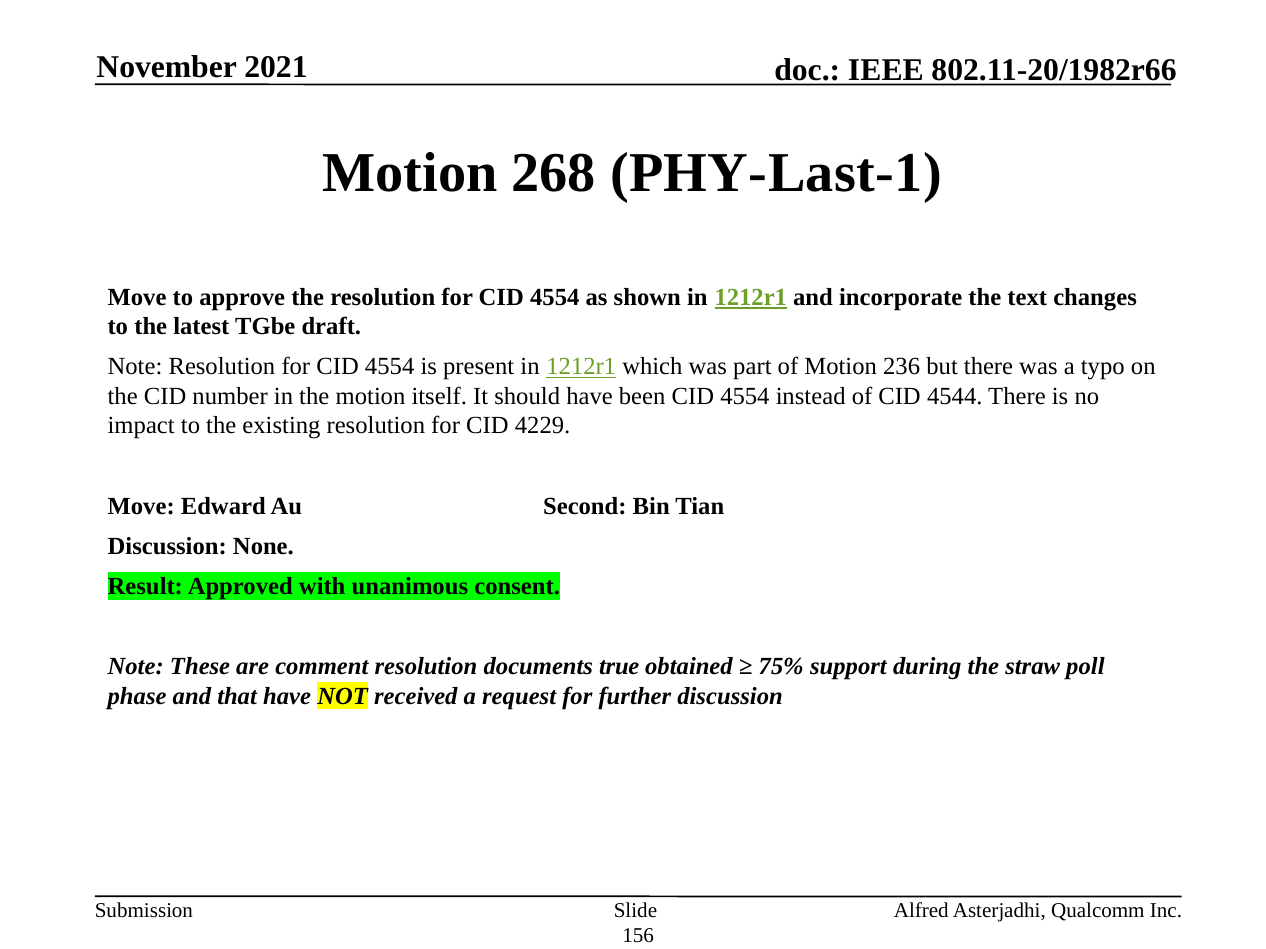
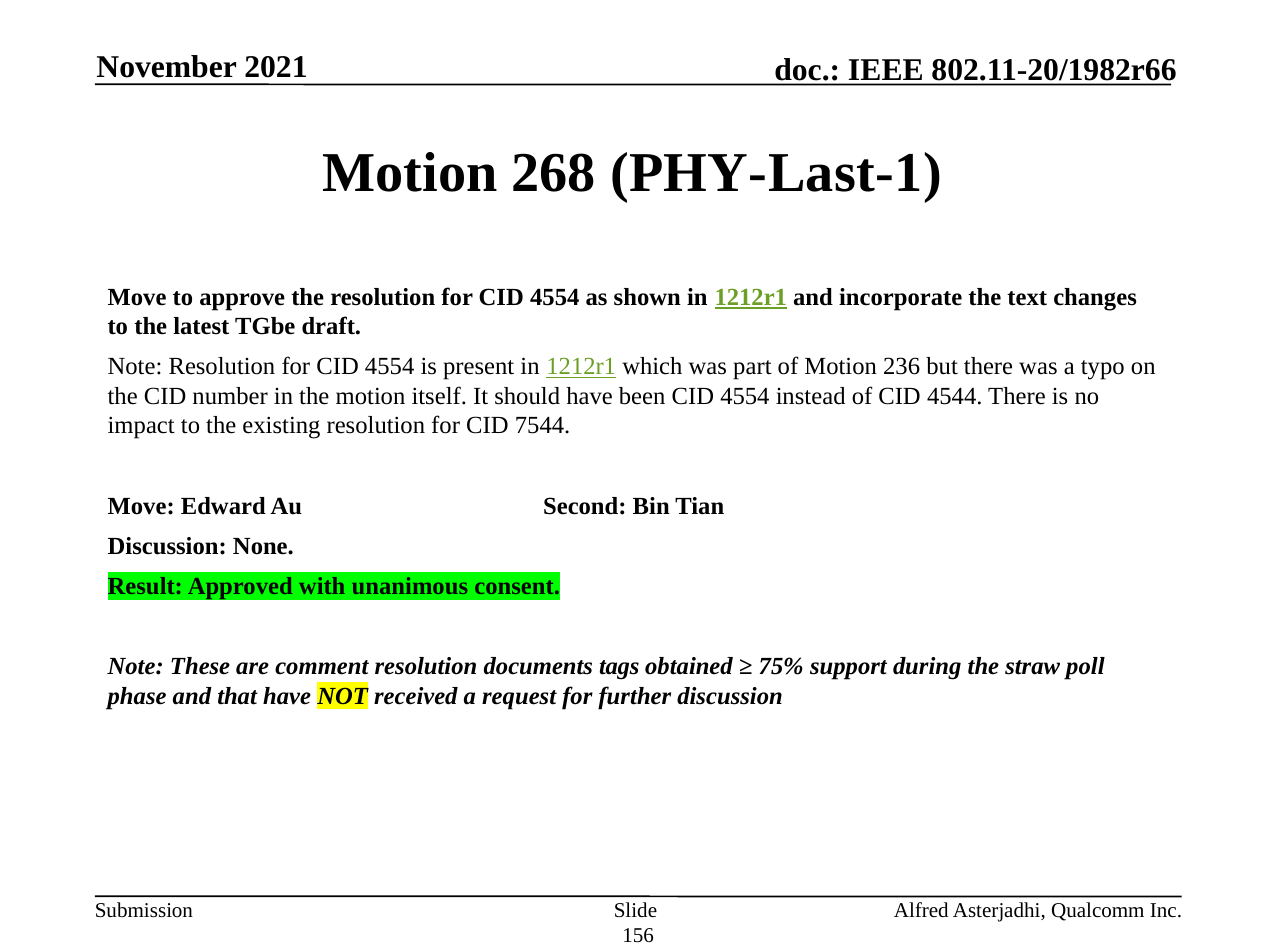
4229: 4229 -> 7544
true: true -> tags
